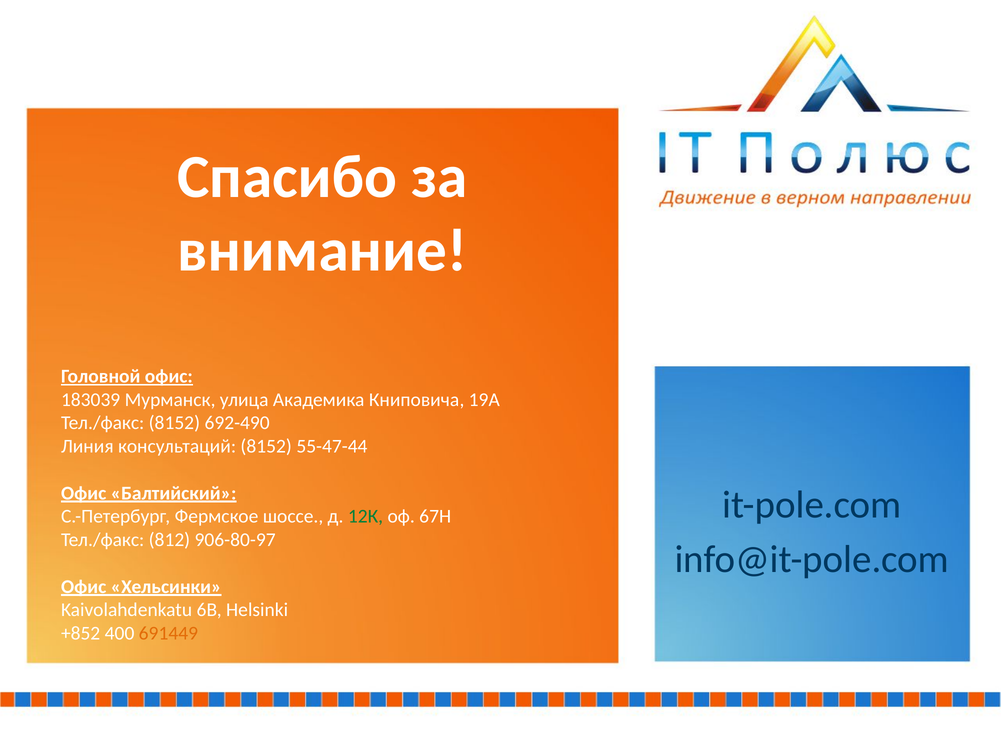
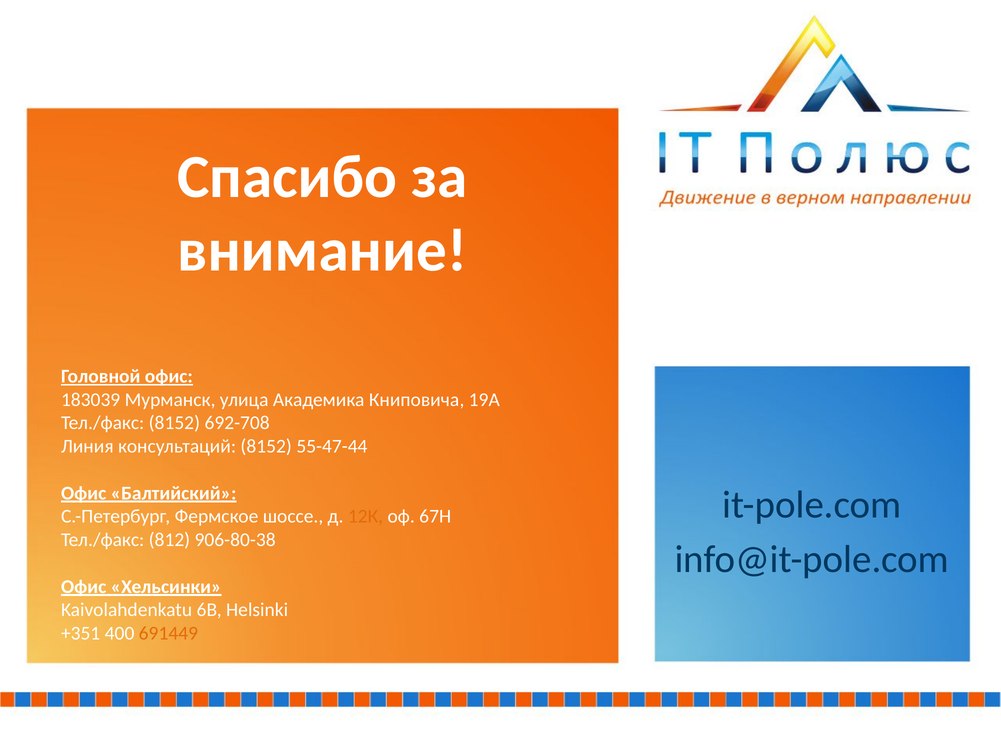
692-490: 692-490 -> 692-708
12К colour: green -> orange
906-80-97: 906-80-97 -> 906-80-38
+852: +852 -> +351
